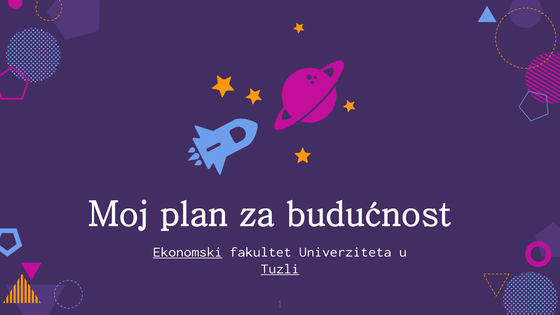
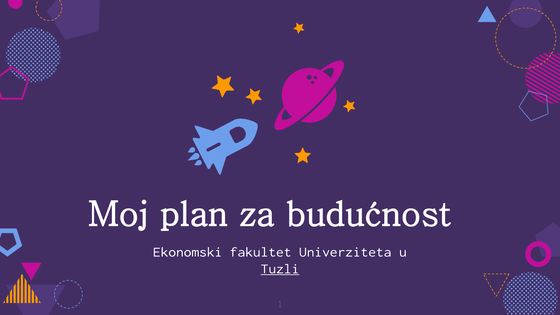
Ekonomski underline: present -> none
